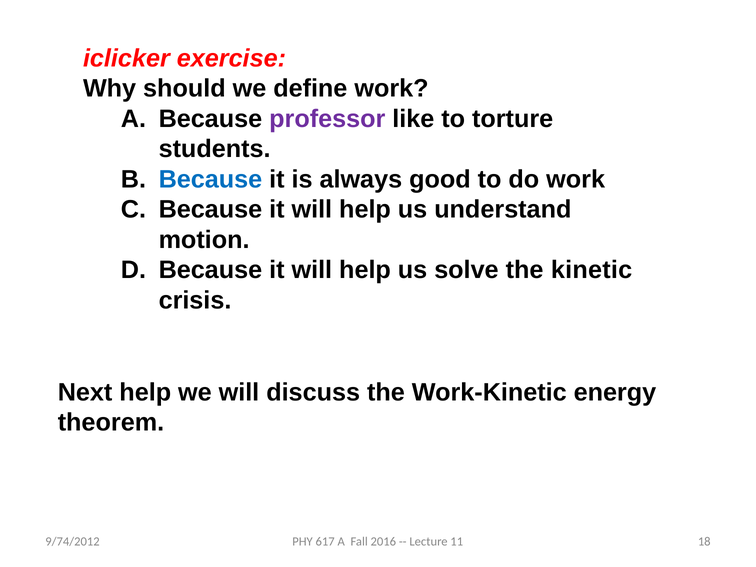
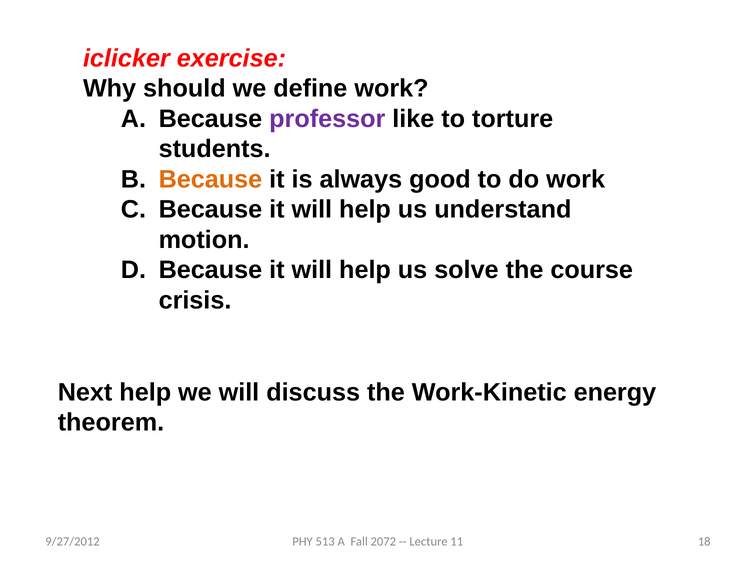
Because at (210, 179) colour: blue -> orange
kinetic: kinetic -> course
617: 617 -> 513
2016: 2016 -> 2072
9/74/2012: 9/74/2012 -> 9/27/2012
